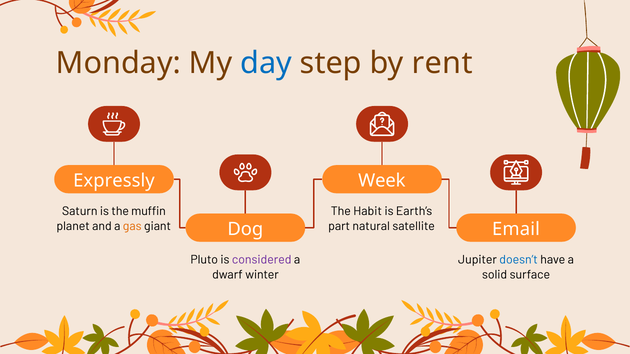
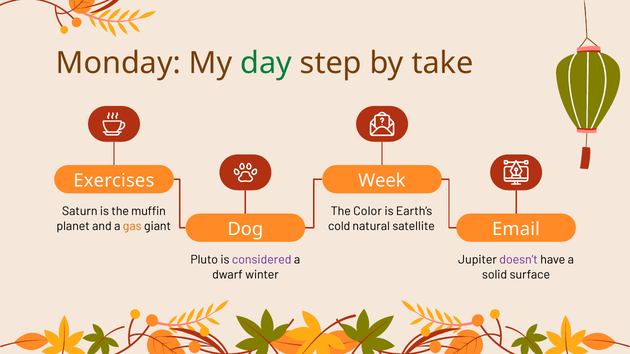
day colour: blue -> green
rent: rent -> take
Expressly: Expressly -> Exercises
Habit: Habit -> Color
part: part -> cold
doesn’t colour: blue -> purple
